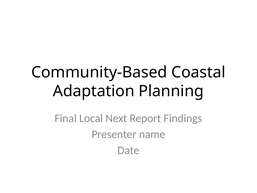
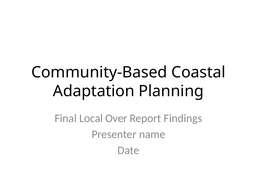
Next: Next -> Over
